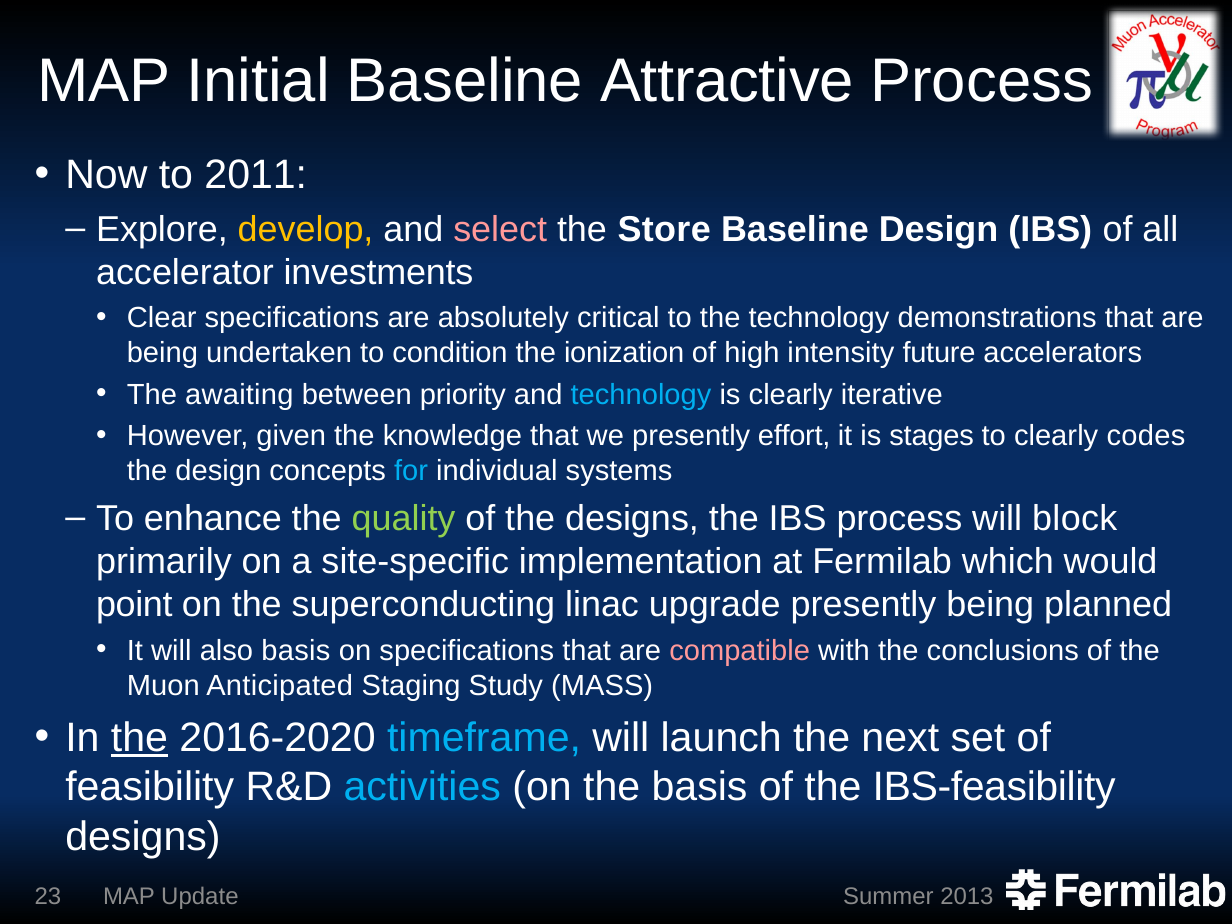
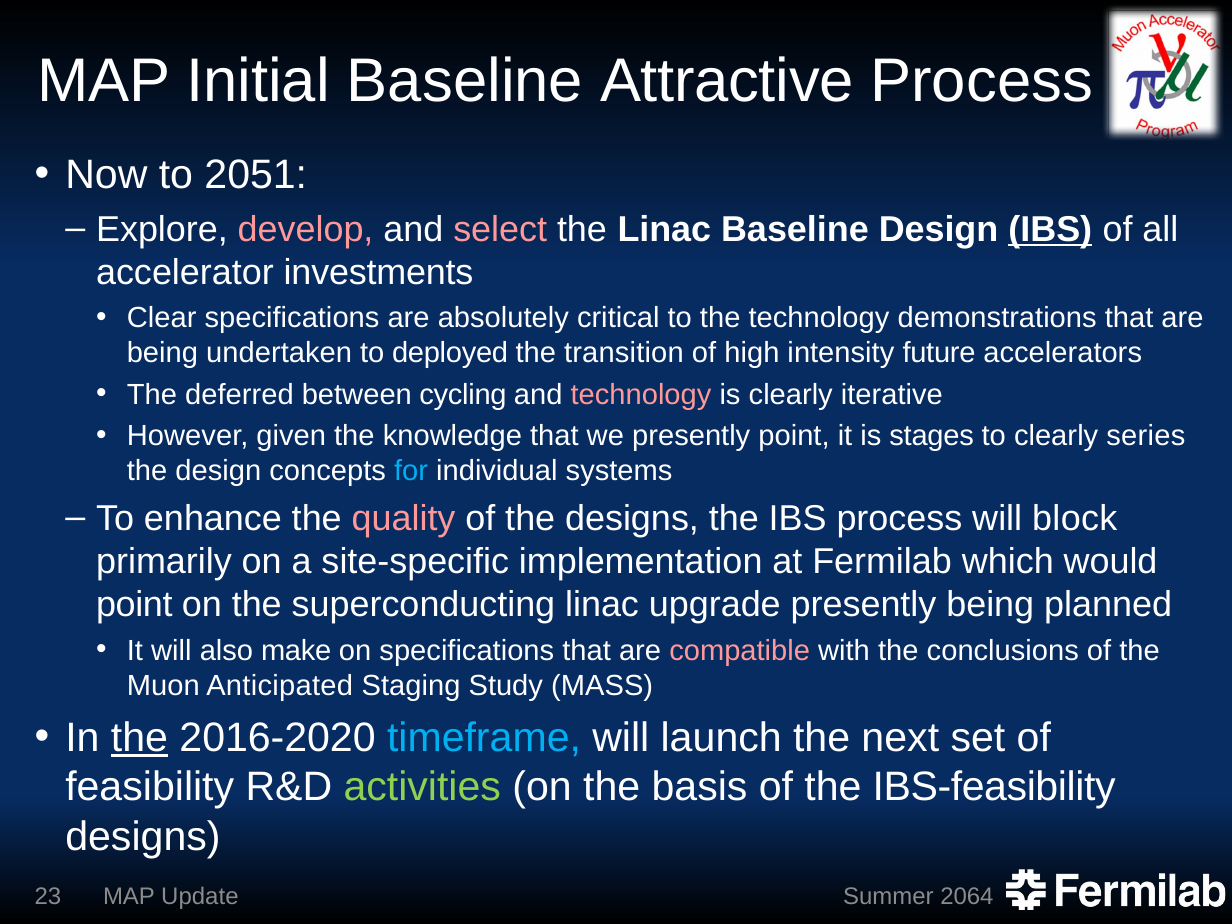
2011: 2011 -> 2051
develop colour: yellow -> pink
the Store: Store -> Linac
IBS at (1050, 229) underline: none -> present
condition: condition -> deployed
ionization: ionization -> transition
awaiting: awaiting -> deferred
priority: priority -> cycling
technology at (641, 394) colour: light blue -> pink
presently effort: effort -> point
codes: codes -> series
quality colour: light green -> pink
also basis: basis -> make
activities colour: light blue -> light green
2013: 2013 -> 2064
